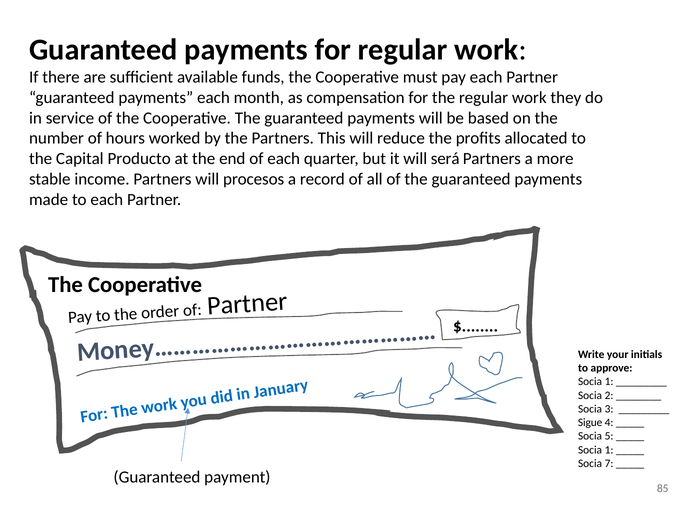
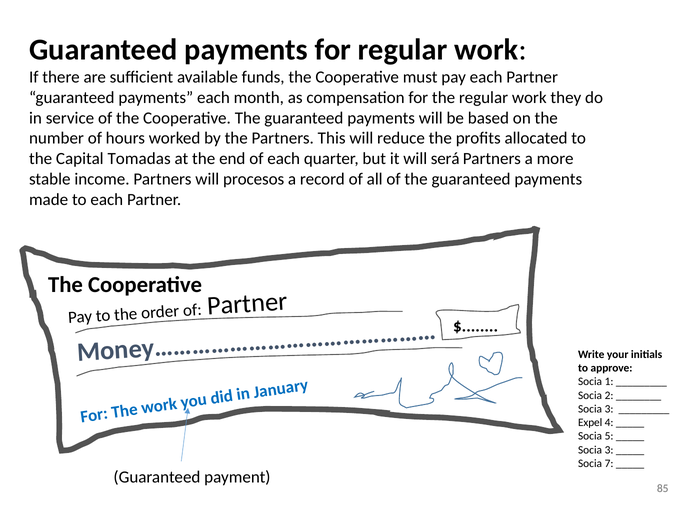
Producto: Producto -> Tomadas
Sigue: Sigue -> Expel
1 at (609, 450): 1 -> 3
